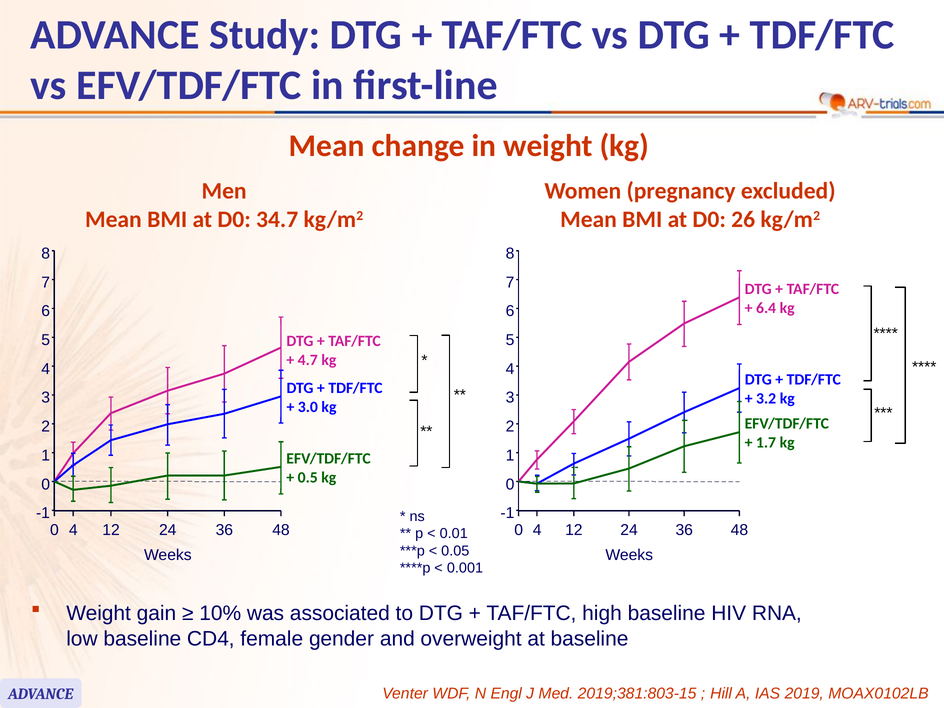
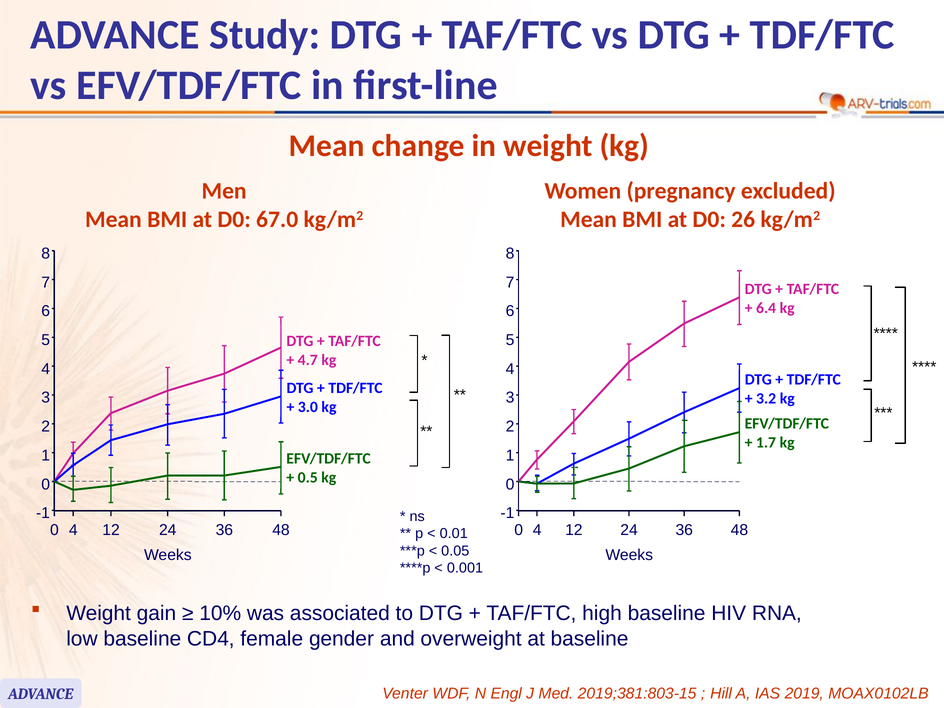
34.7: 34.7 -> 67.0
